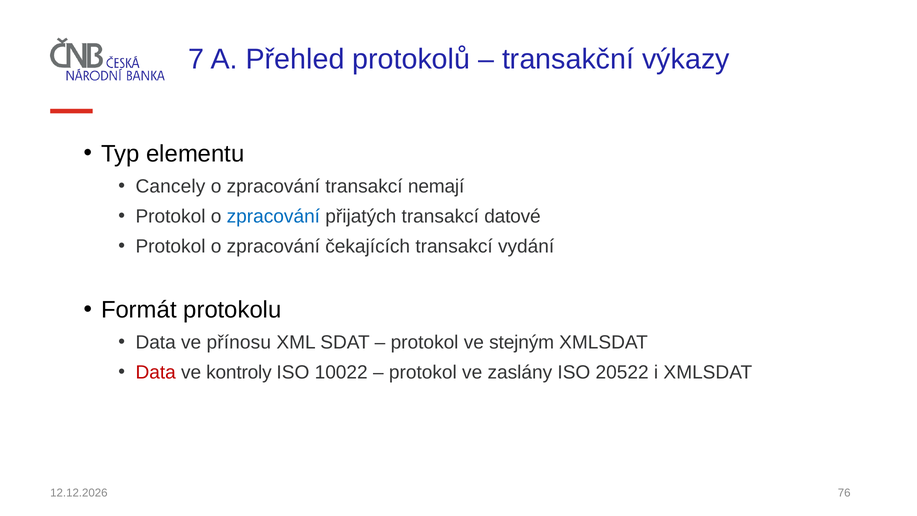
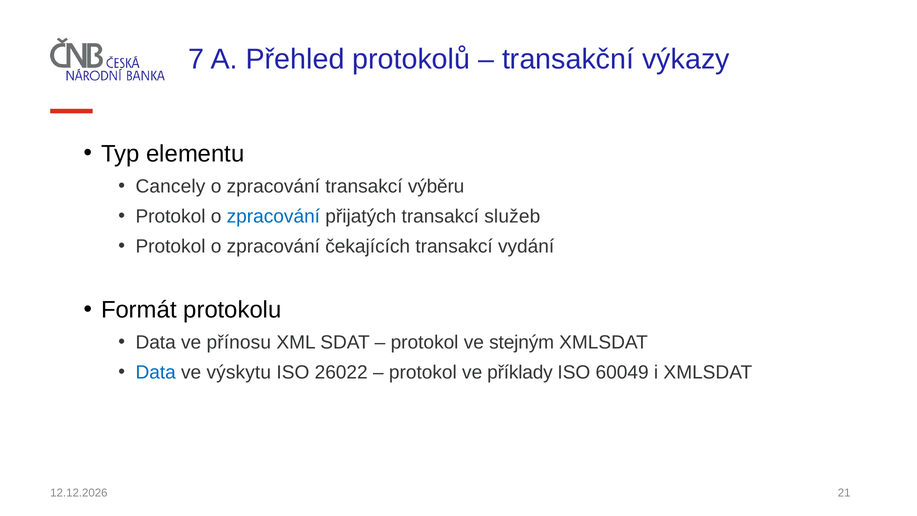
nemají: nemají -> výběru
datové: datové -> služeb
Data at (156, 372) colour: red -> blue
kontroly: kontroly -> výskytu
10022: 10022 -> 26022
zaslány: zaslány -> příklady
20522: 20522 -> 60049
76: 76 -> 21
